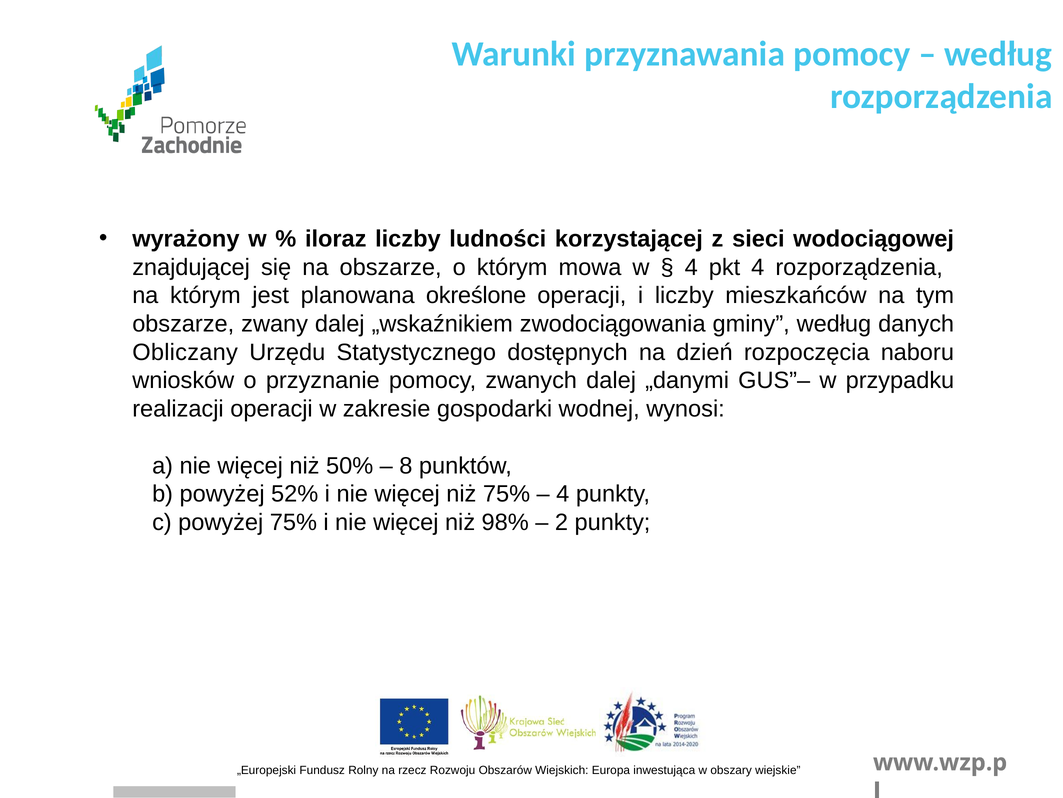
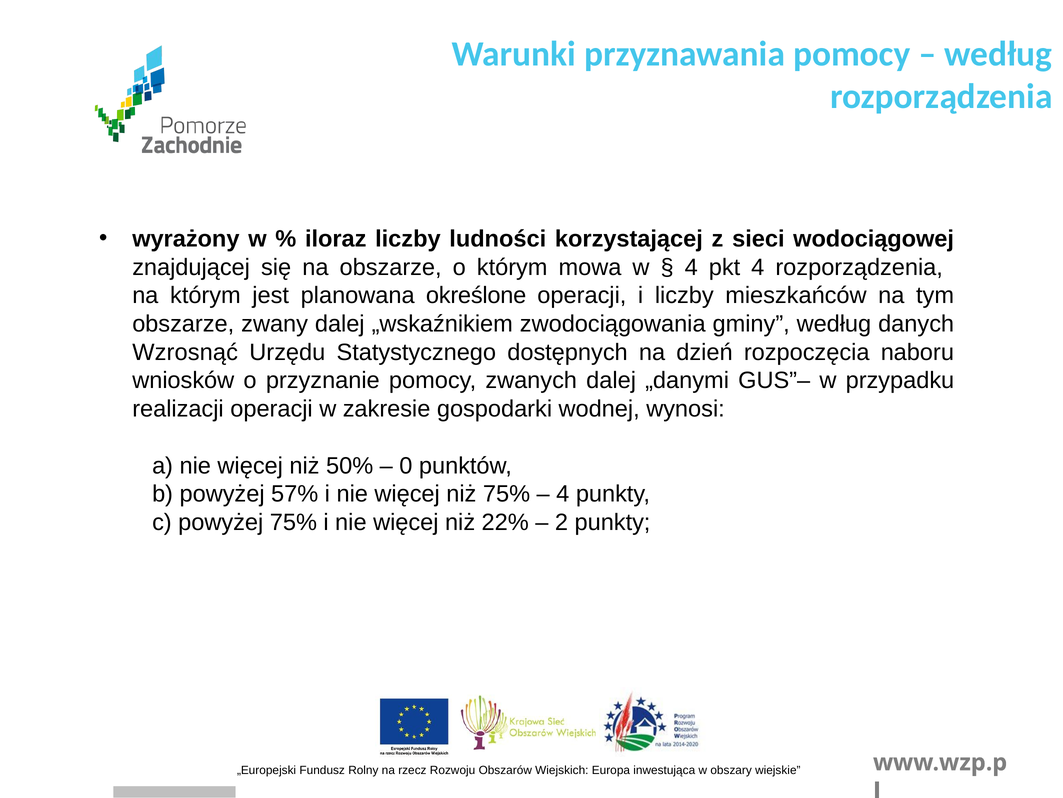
Obliczany: Obliczany -> Wzrosnąć
8: 8 -> 0
52%: 52% -> 57%
98%: 98% -> 22%
